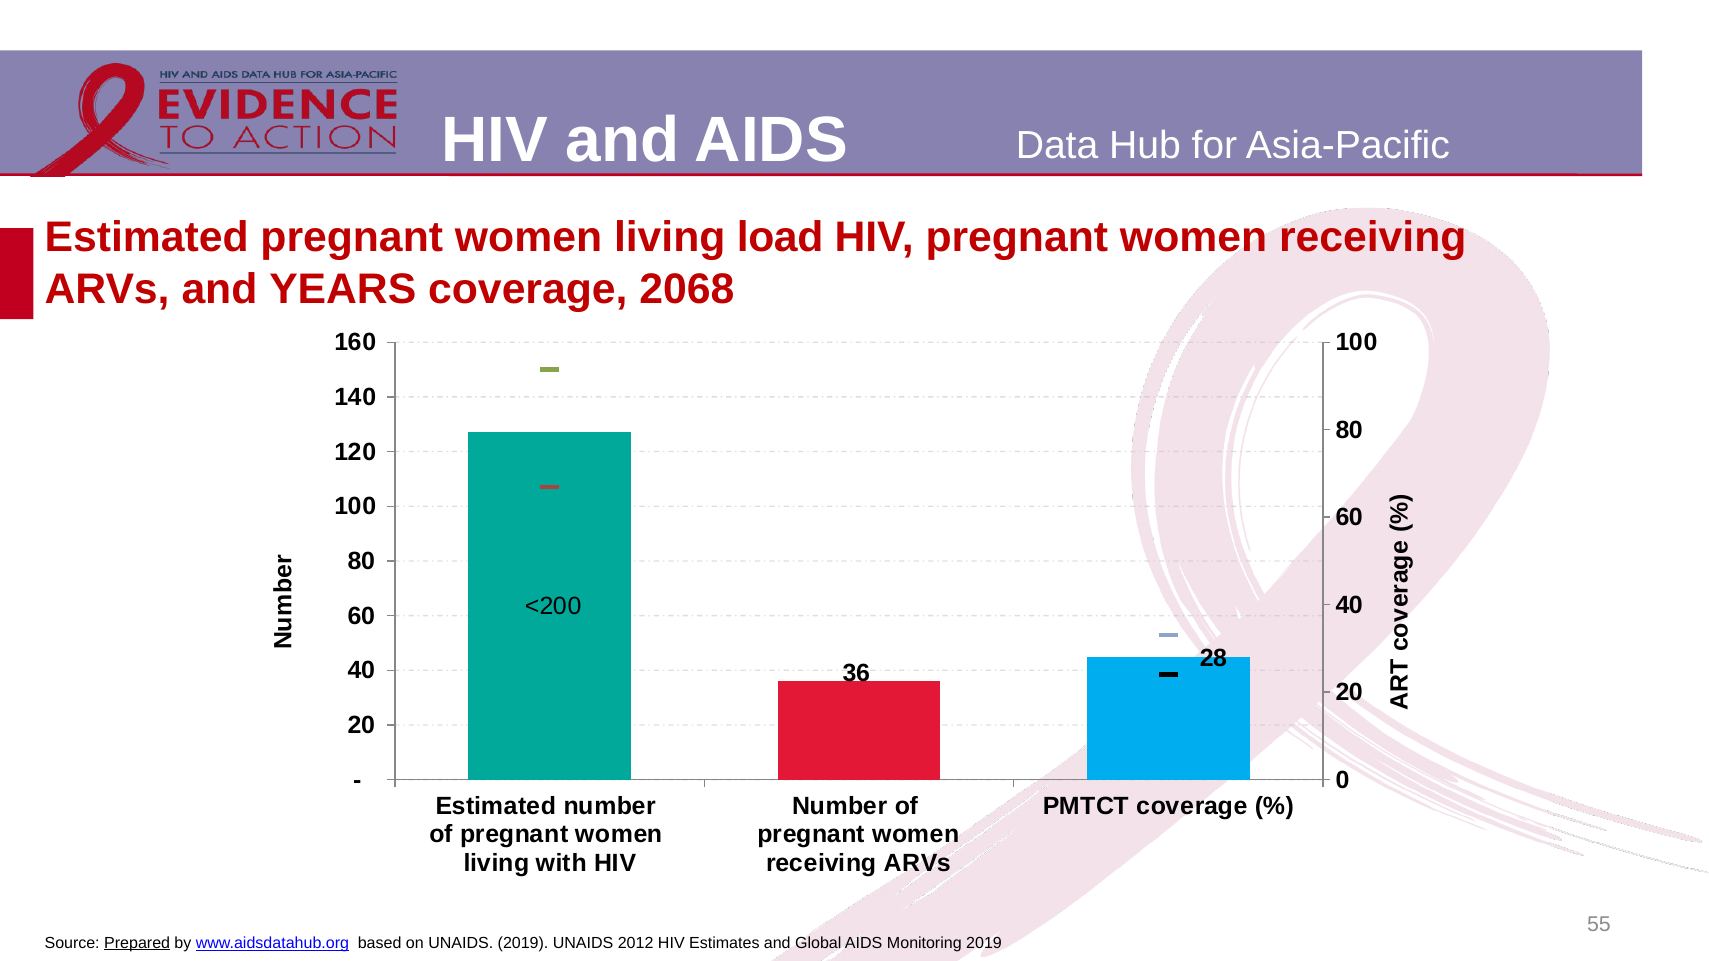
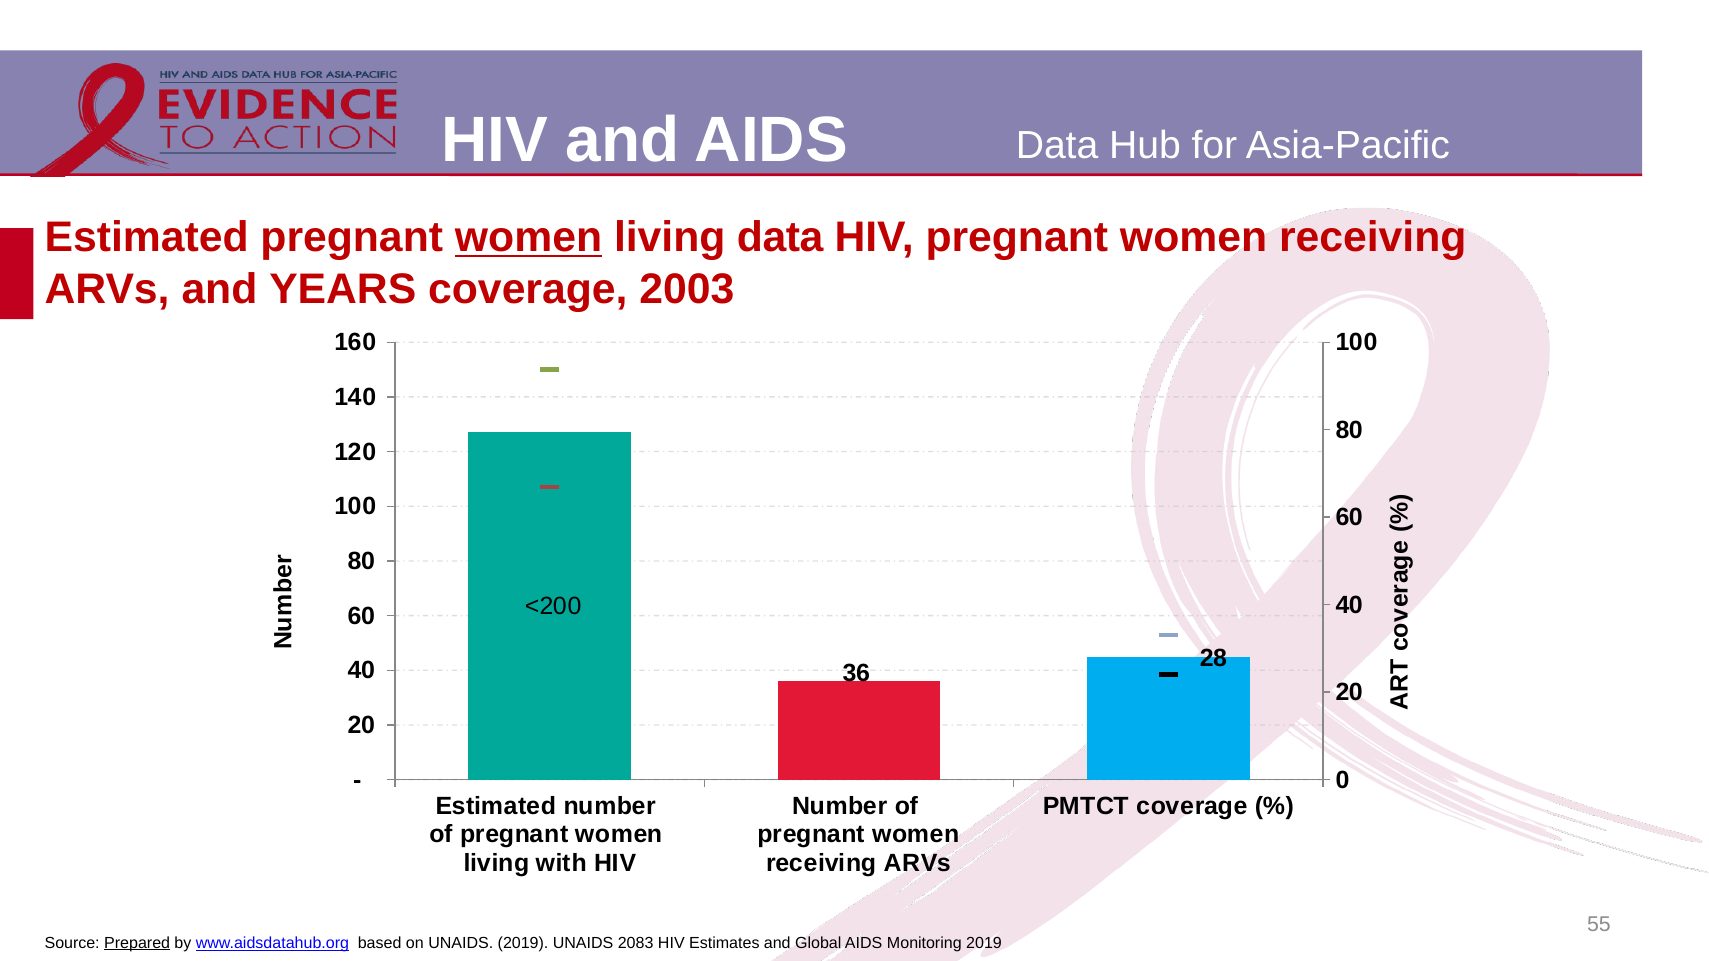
women at (529, 238) underline: none -> present
living load: load -> data
2068: 2068 -> 2003
2012: 2012 -> 2083
